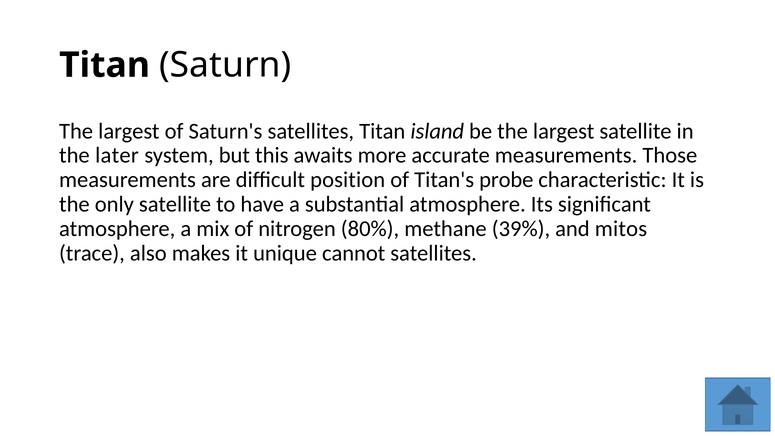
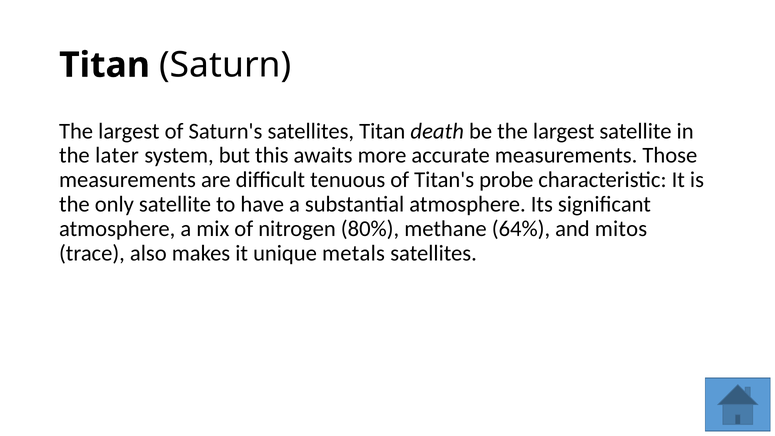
island: island -> death
position: position -> tenuous
39%: 39% -> 64%
cannot: cannot -> metals
